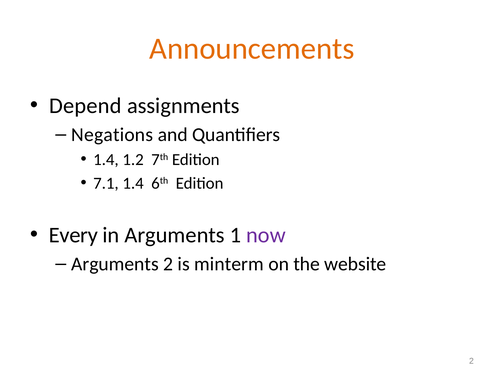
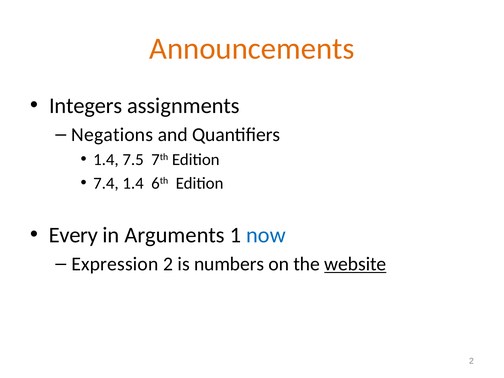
Depend: Depend -> Integers
1.2: 1.2 -> 7.5
7.1: 7.1 -> 7.4
now colour: purple -> blue
Arguments at (115, 264): Arguments -> Expression
minterm: minterm -> numbers
website underline: none -> present
